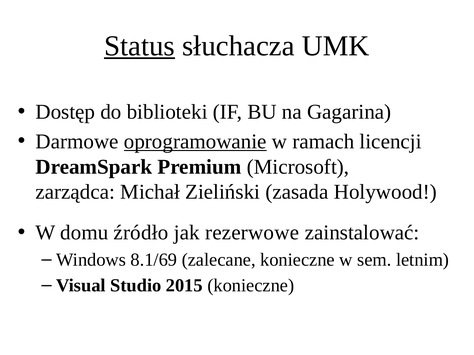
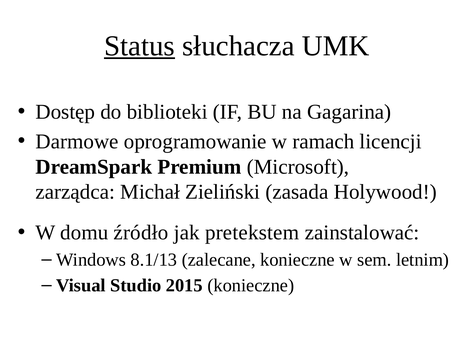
oprogramowanie underline: present -> none
rezerwowe: rezerwowe -> pretekstem
8.1/69: 8.1/69 -> 8.1/13
